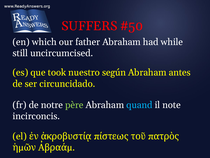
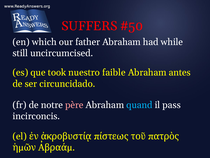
según: según -> faible
père colour: light green -> pink
note: note -> pass
